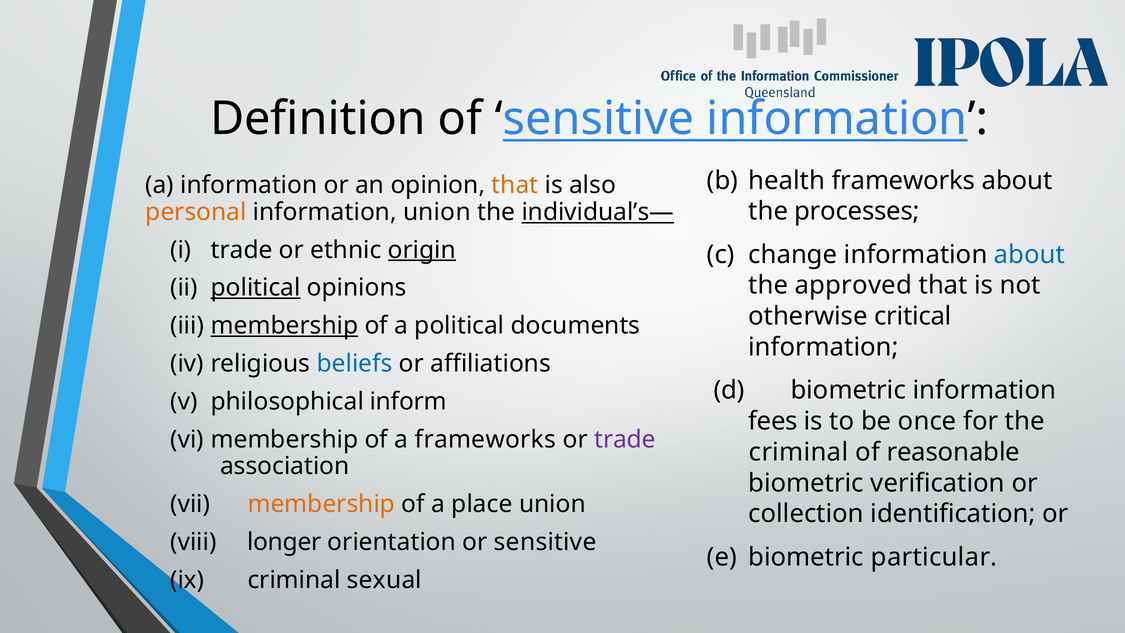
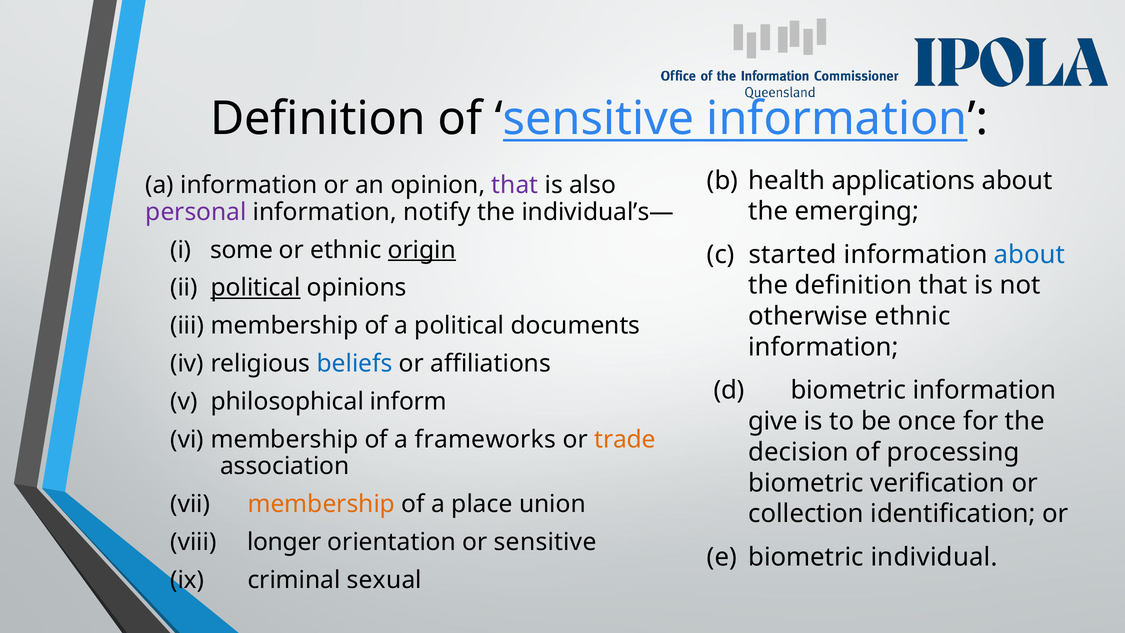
health frameworks: frameworks -> applications
that at (515, 185) colour: orange -> purple
processes: processes -> emerging
personal colour: orange -> purple
information union: union -> notify
individual’s— underline: present -> none
i trade: trade -> some
change: change -> started
the approved: approved -> definition
otherwise critical: critical -> ethnic
membership at (284, 326) underline: present -> none
fees: fees -> give
trade at (625, 439) colour: purple -> orange
criminal at (799, 452): criminal -> decision
reasonable: reasonable -> processing
particular: particular -> individual
